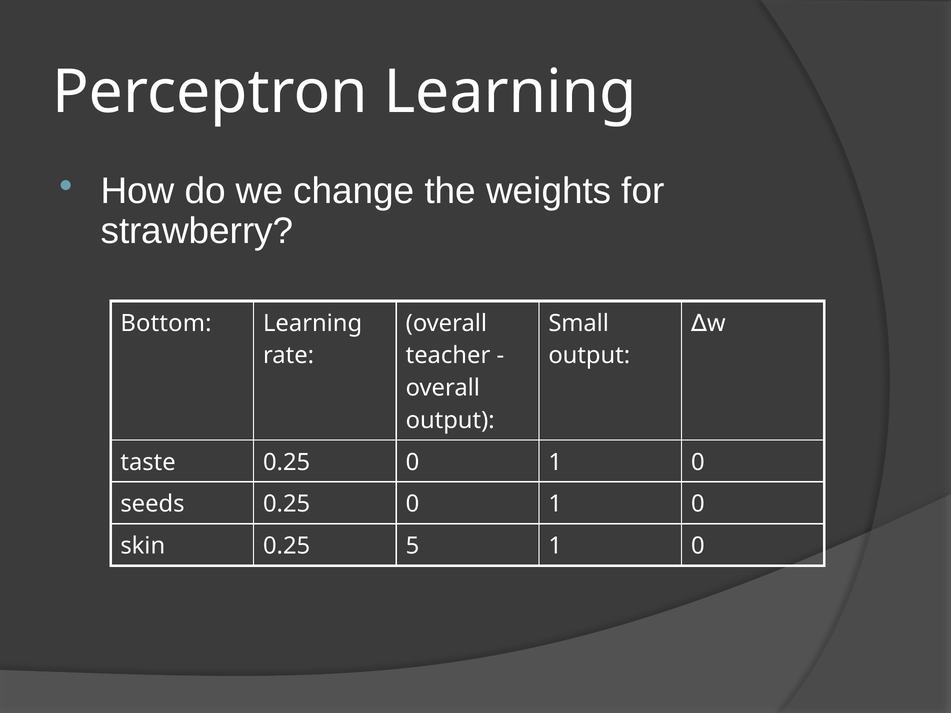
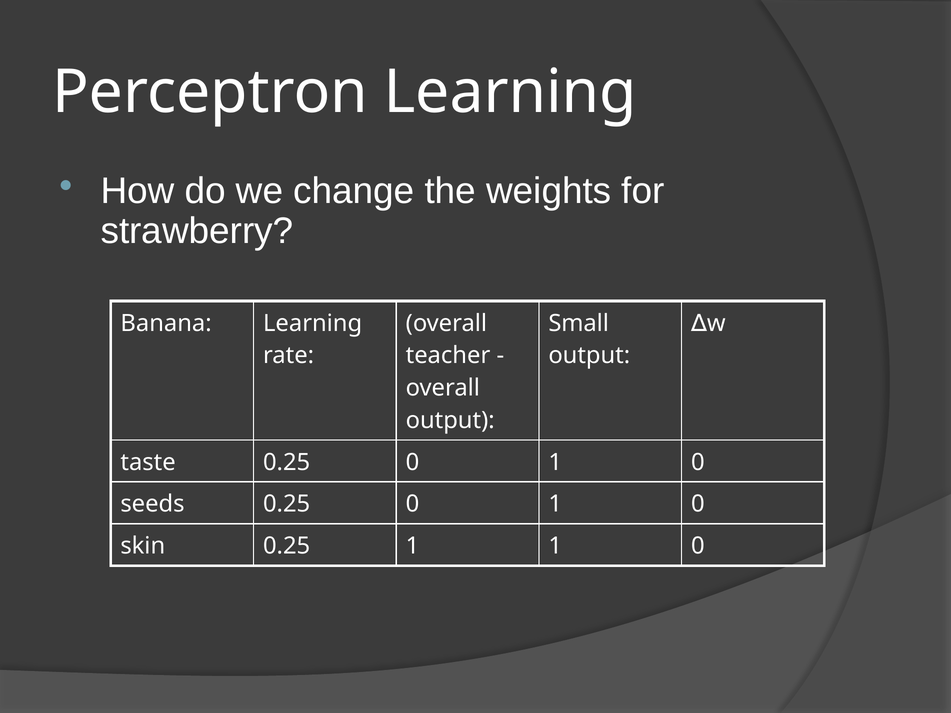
Bottom: Bottom -> Banana
0.25 5: 5 -> 1
